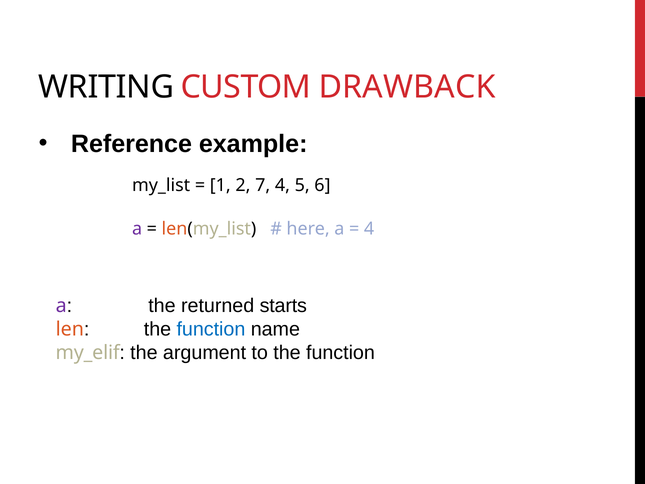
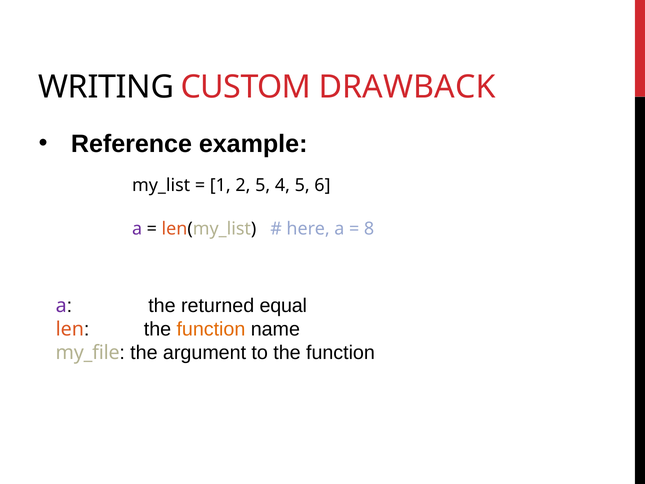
2 7: 7 -> 5
4 at (369, 228): 4 -> 8
starts: starts -> equal
function at (211, 329) colour: blue -> orange
my_elif: my_elif -> my_file
